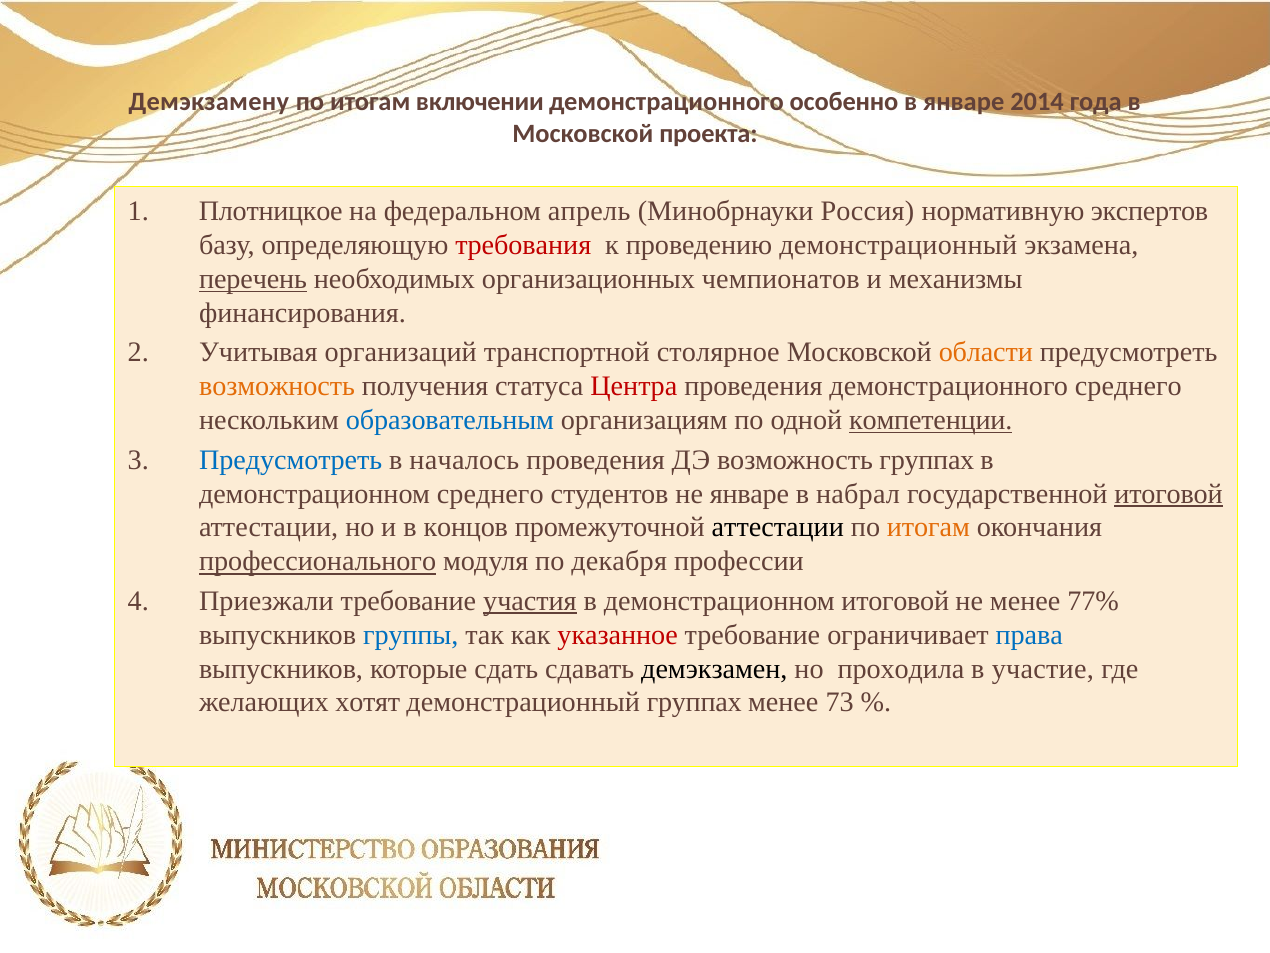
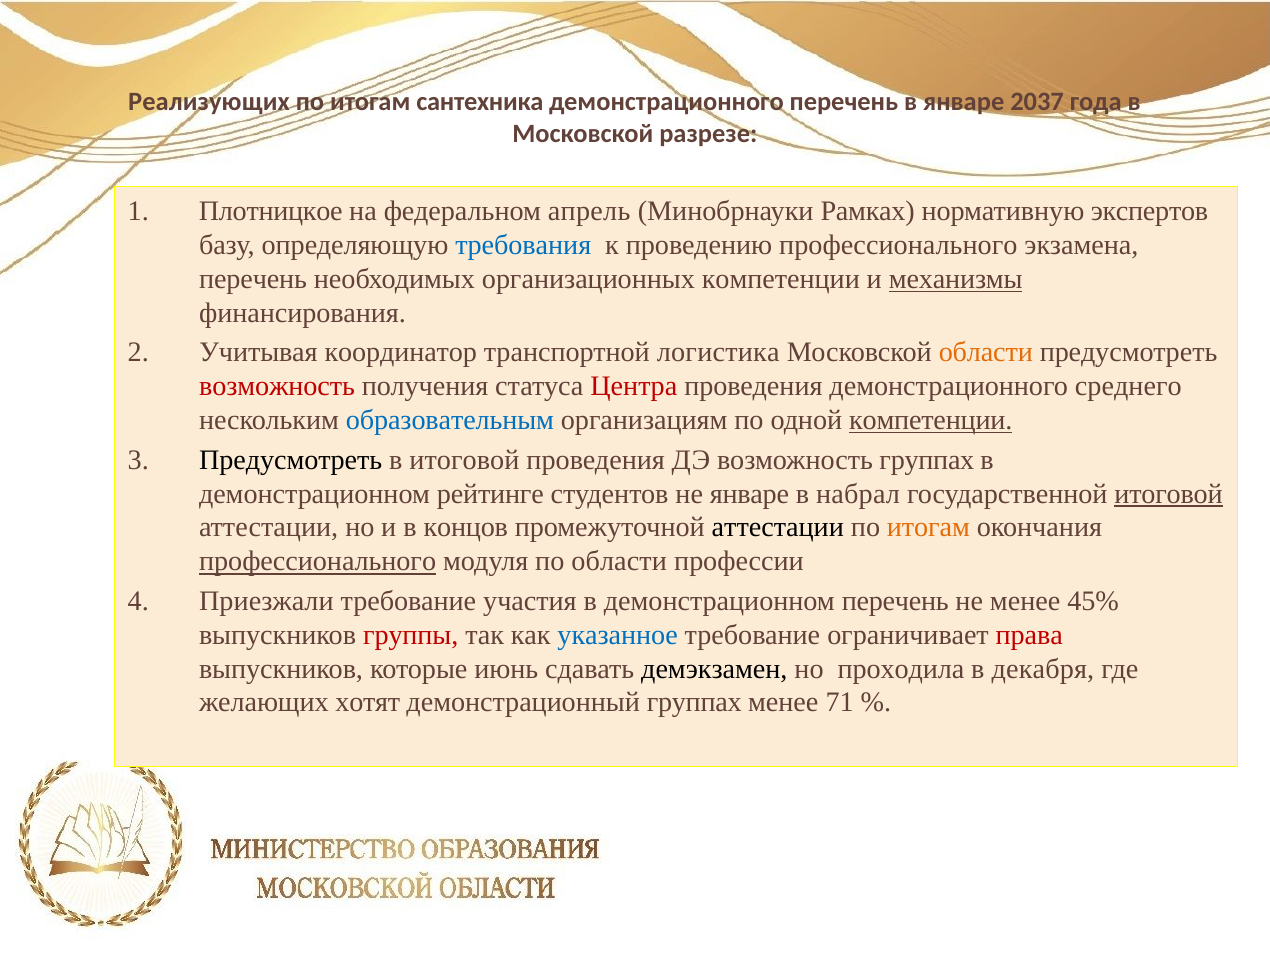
Демэкзамену: Демэкзамену -> Реализующих
включении: включении -> сантехника
демонстрационного особенно: особенно -> перечень
2014: 2014 -> 2037
проекта: проекта -> разрезе
Россия: Россия -> Рамках
требования colour: red -> blue
проведению демонстрационный: демонстрационный -> профессионального
перечень at (253, 279) underline: present -> none
организационных чемпионатов: чемпионатов -> компетенции
механизмы underline: none -> present
организаций: организаций -> координатор
столярное: столярное -> логистика
возможность at (277, 386) colour: orange -> red
Предусмотреть at (291, 460) colour: blue -> black
в началось: началось -> итоговой
демонстрационном среднего: среднего -> рейтинге
по декабря: декабря -> области
участия underline: present -> none
демонстрационном итоговой: итоговой -> перечень
77%: 77% -> 45%
группы colour: blue -> red
указанное colour: red -> blue
права colour: blue -> red
сдать: сдать -> июнь
участие: участие -> декабря
73: 73 -> 71
